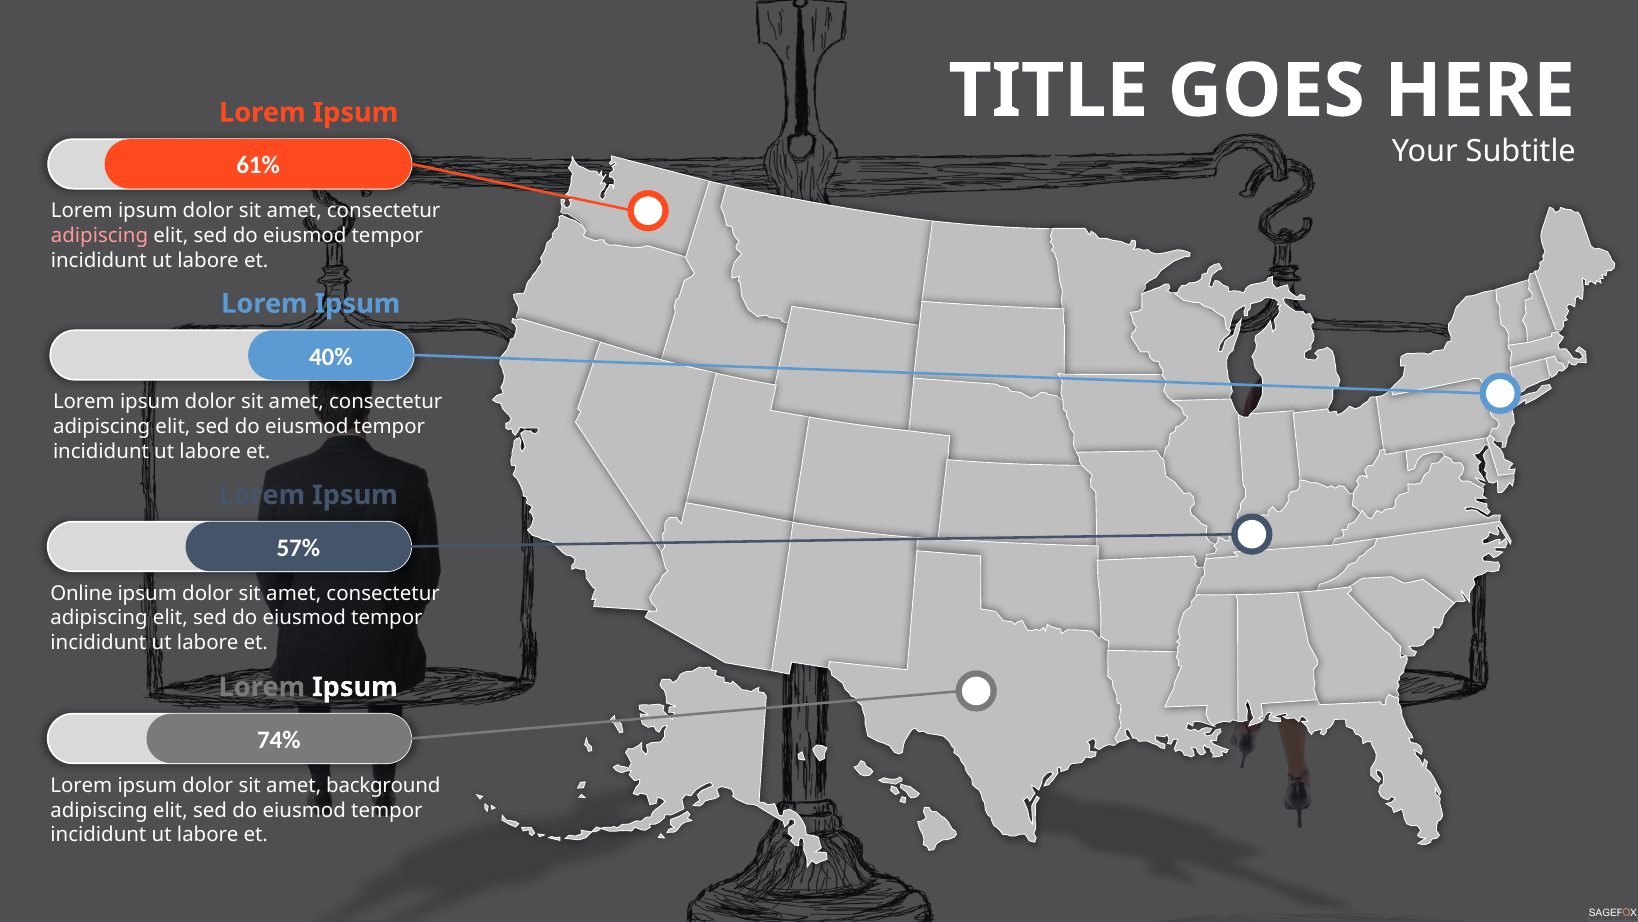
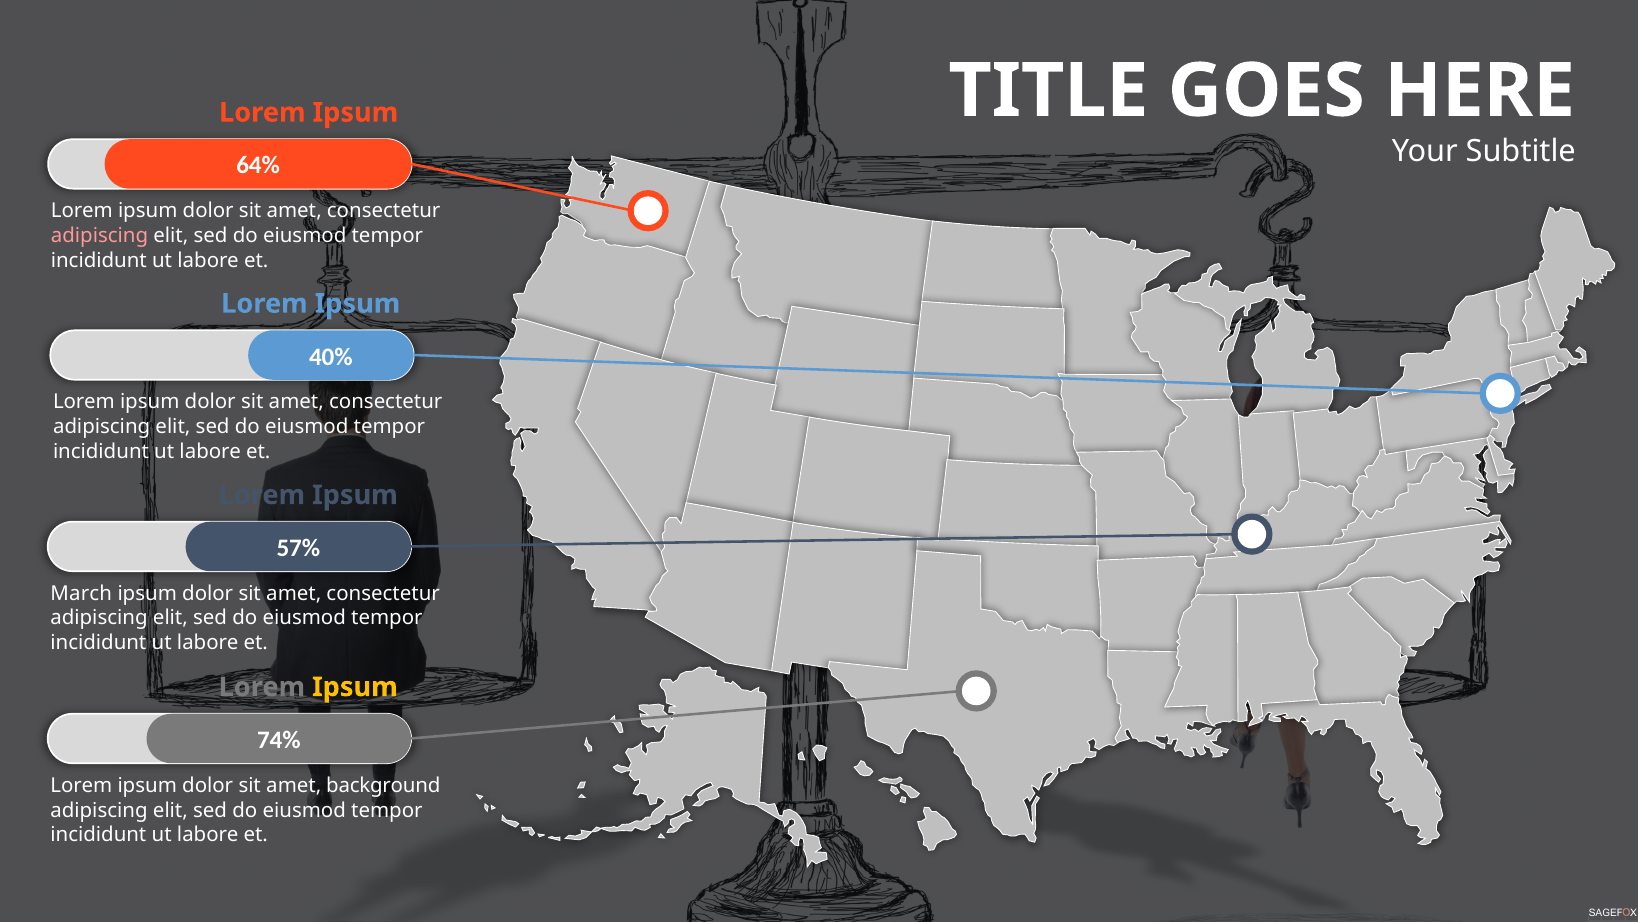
61%: 61% -> 64%
Online: Online -> March
Ipsum at (355, 687) colour: white -> yellow
